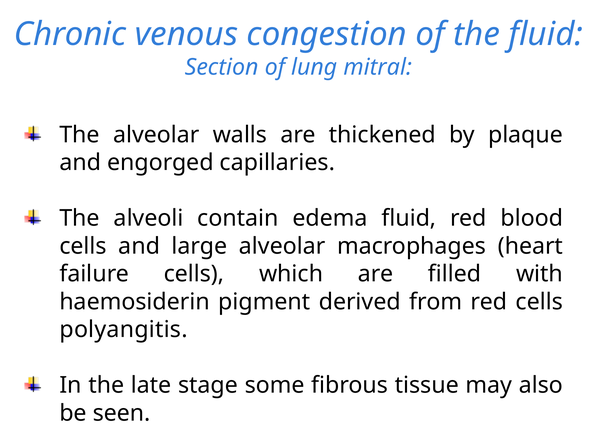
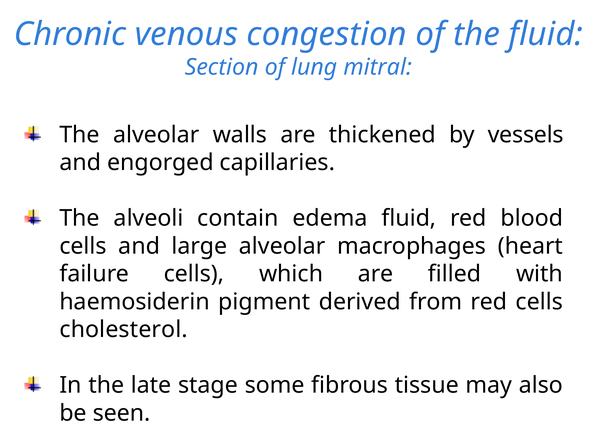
plaque: plaque -> vessels
polyangitis: polyangitis -> cholesterol
